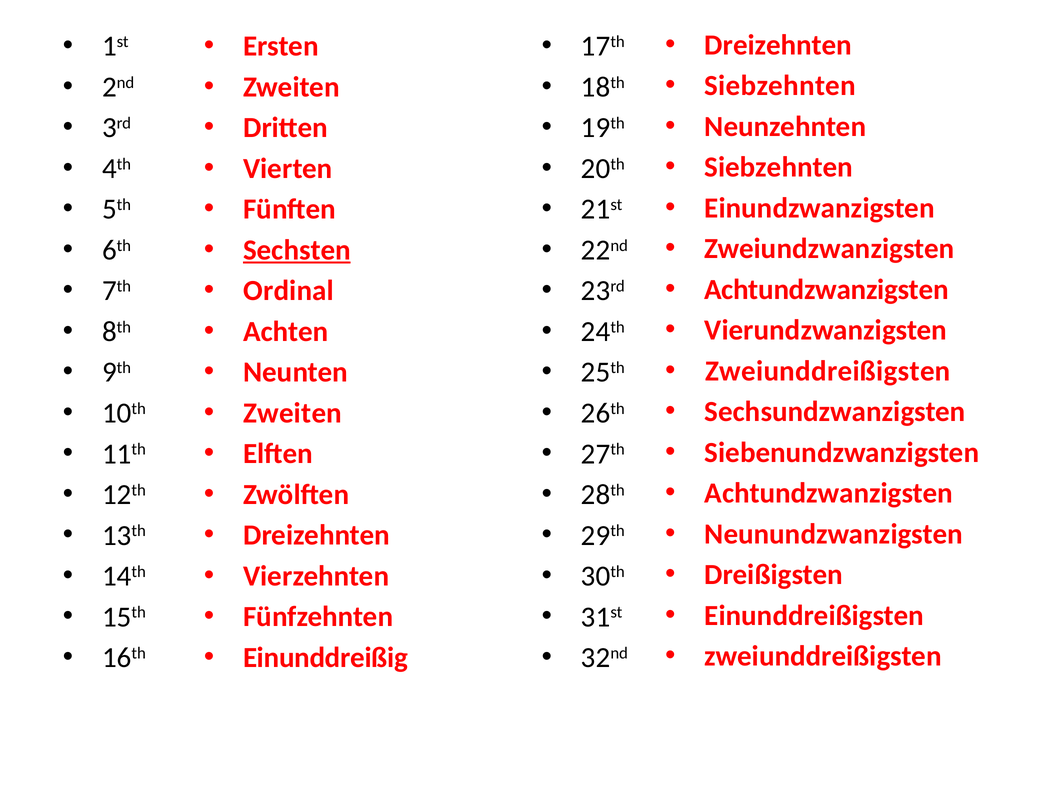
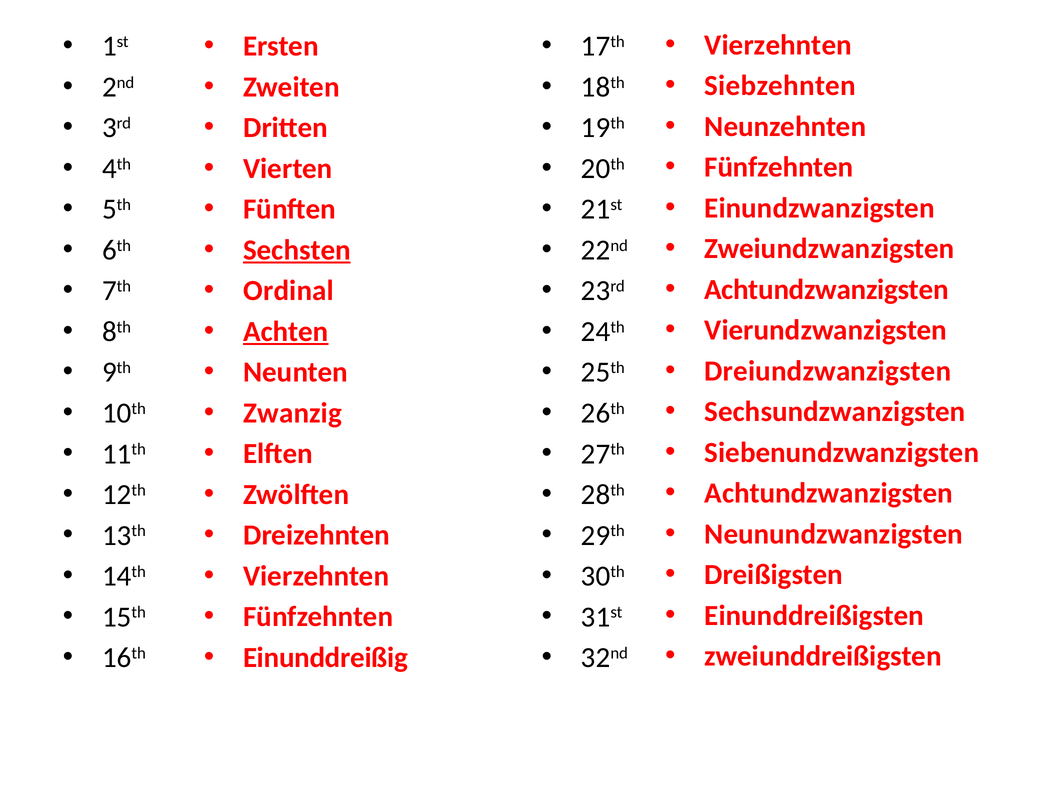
Dreizehnten at (778, 45): Dreizehnten -> Vierzehnten
Siebzehnten at (779, 167): Siebzehnten -> Fünfzehnten
Achten underline: none -> present
Zweiunddreißigsten at (828, 371): Zweiunddreißigsten -> Dreiundzwanzigsten
Zweiten at (293, 413): Zweiten -> Zwanzig
